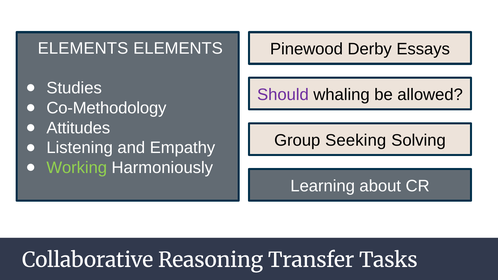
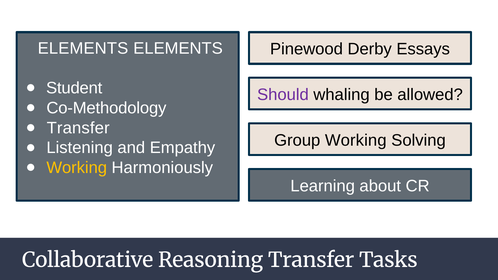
Studies: Studies -> Student
Attitudes at (78, 128): Attitudes -> Transfer
Group Seeking: Seeking -> Working
Working at (77, 168) colour: light green -> yellow
